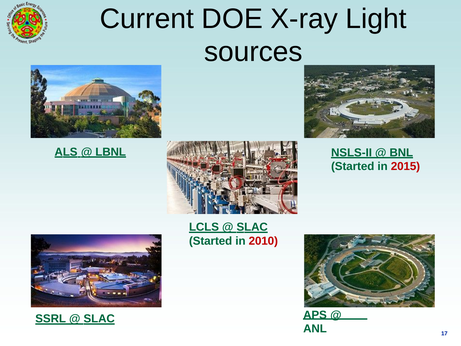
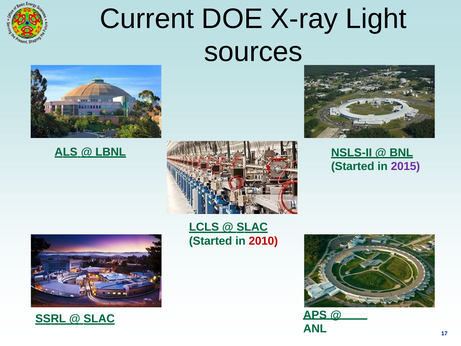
2015 colour: red -> purple
